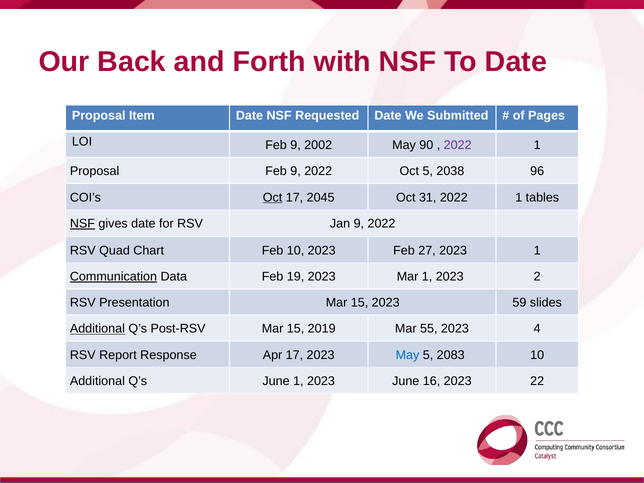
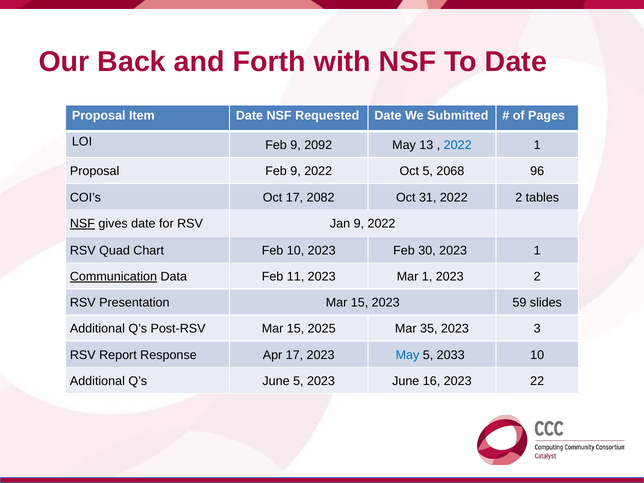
2002: 2002 -> 2092
90: 90 -> 13
2022 at (458, 145) colour: purple -> blue
2038: 2038 -> 2068
Oct at (273, 197) underline: present -> none
2045: 2045 -> 2082
31 2022 1: 1 -> 2
27: 27 -> 30
19: 19 -> 11
Additional at (97, 329) underline: present -> none
2019: 2019 -> 2025
55: 55 -> 35
4: 4 -> 3
2083: 2083 -> 2033
June 1: 1 -> 5
